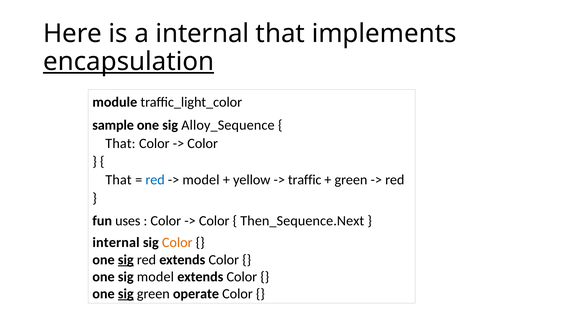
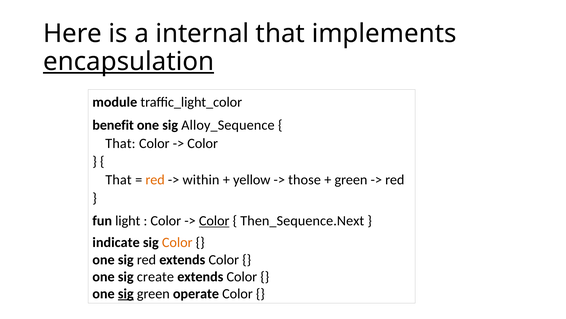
sample: sample -> benefit
red at (155, 179) colour: blue -> orange
model at (201, 179): model -> within
traffic: traffic -> those
uses: uses -> light
Color at (214, 220) underline: none -> present
internal at (116, 242): internal -> indicate
sig at (126, 259) underline: present -> none
sig model: model -> create
